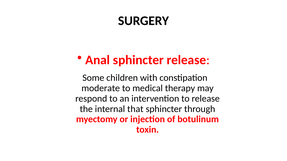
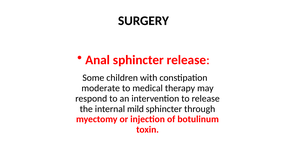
that: that -> mild
